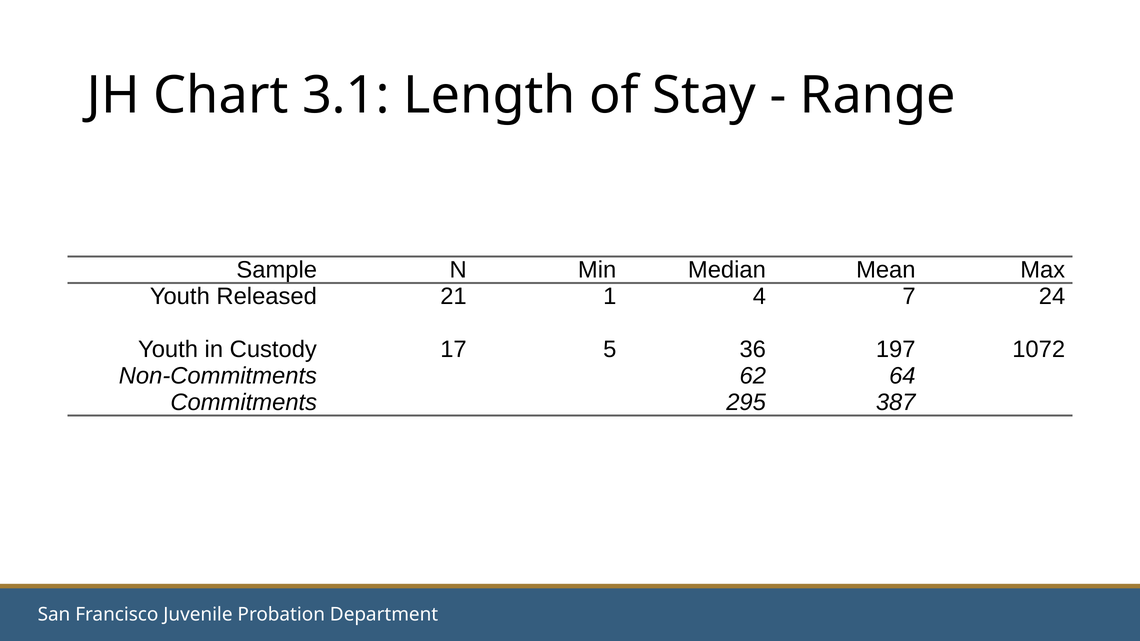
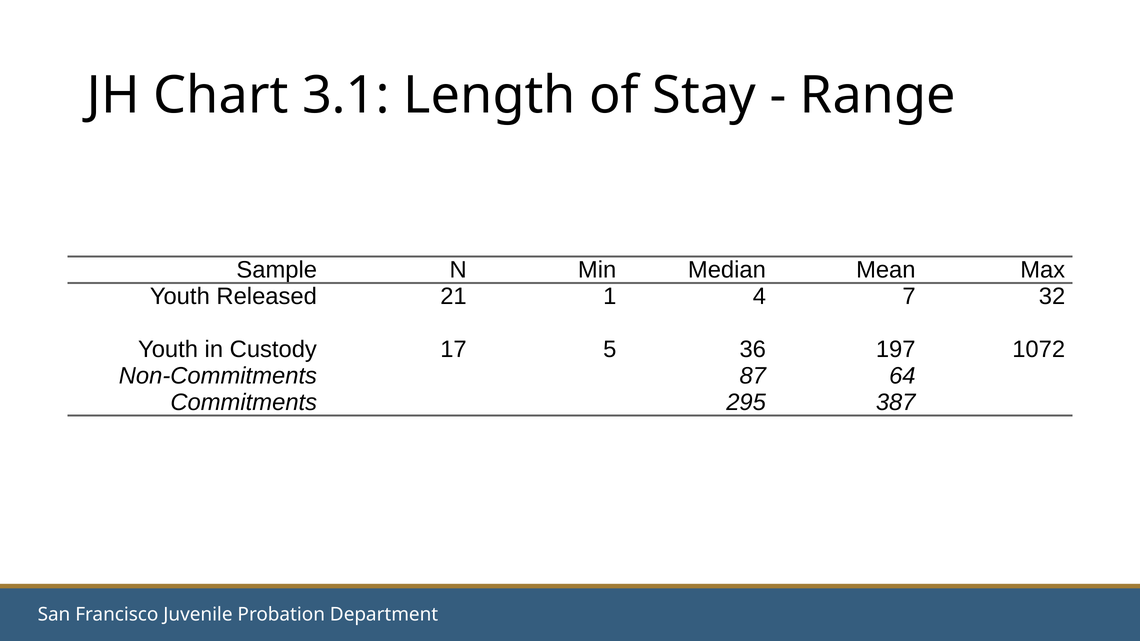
24: 24 -> 32
62: 62 -> 87
